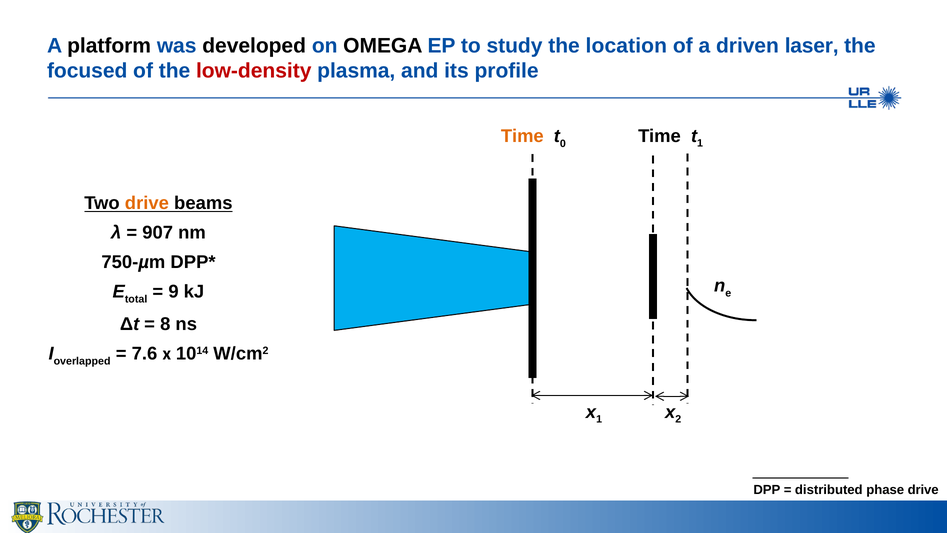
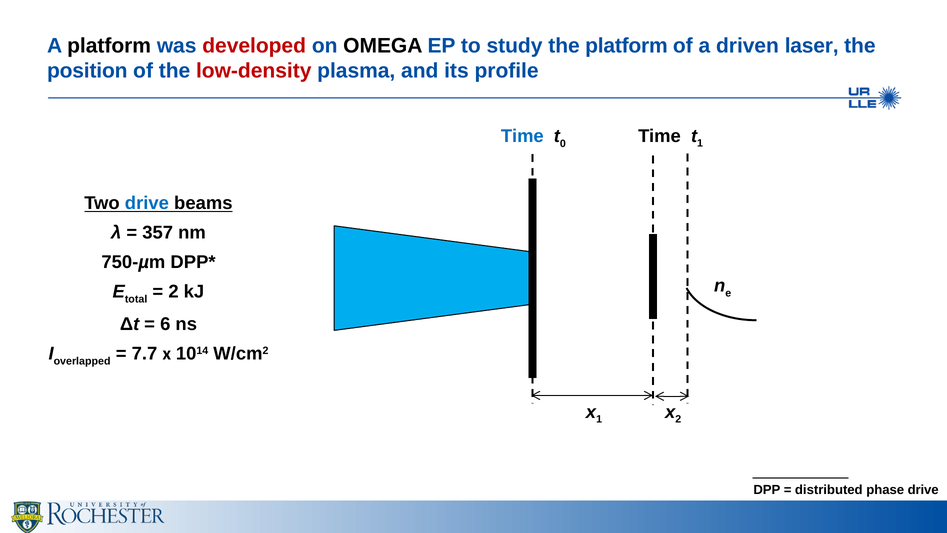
developed colour: black -> red
the location: location -> platform
focused: focused -> position
Time at (522, 136) colour: orange -> blue
drive at (147, 203) colour: orange -> blue
907: 907 -> 357
9 at (174, 292): 9 -> 2
8: 8 -> 6
7.6: 7.6 -> 7.7
